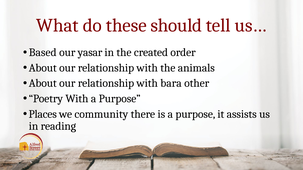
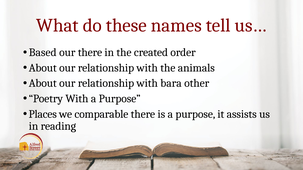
should: should -> names
our yasar: yasar -> there
community: community -> comparable
